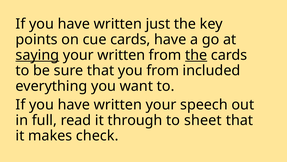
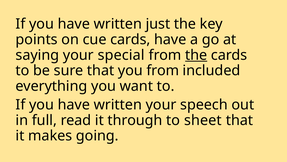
saying at (37, 55) underline: present -> none
your written: written -> special
makes check: check -> going
